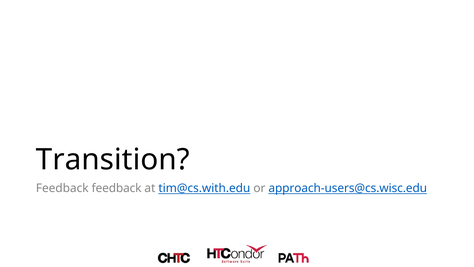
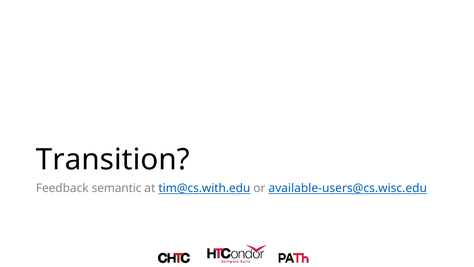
Feedback feedback: feedback -> semantic
approach-users@cs.wisc.edu: approach-users@cs.wisc.edu -> available-users@cs.wisc.edu
